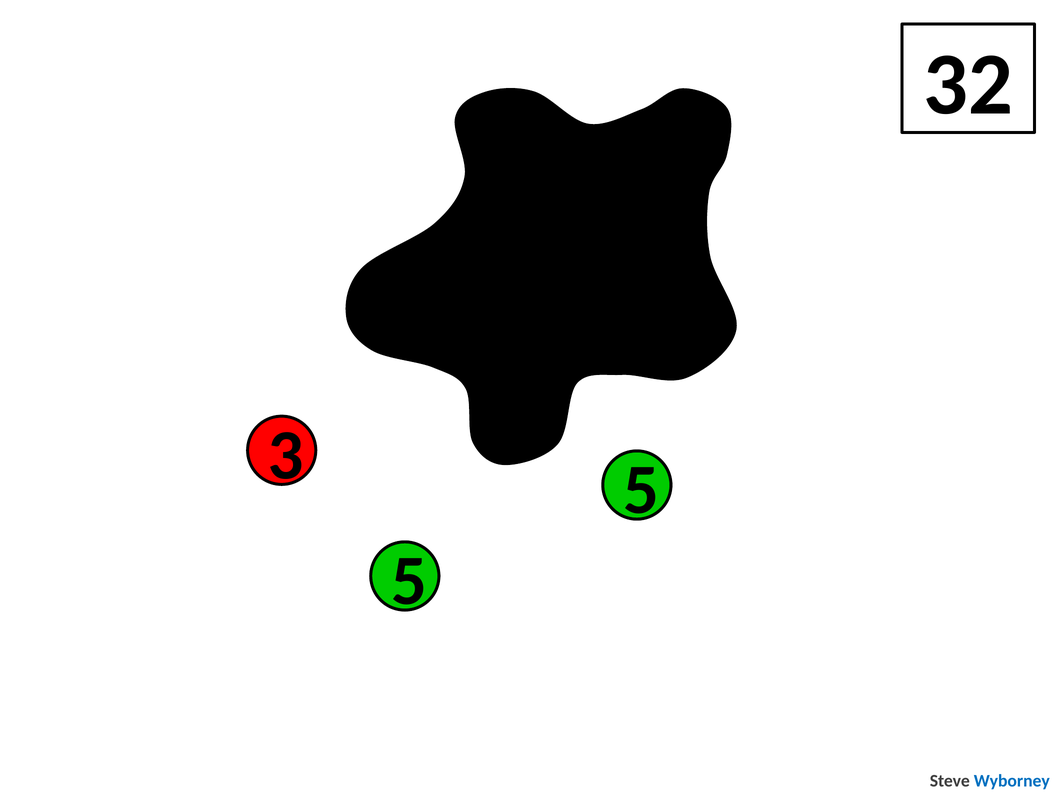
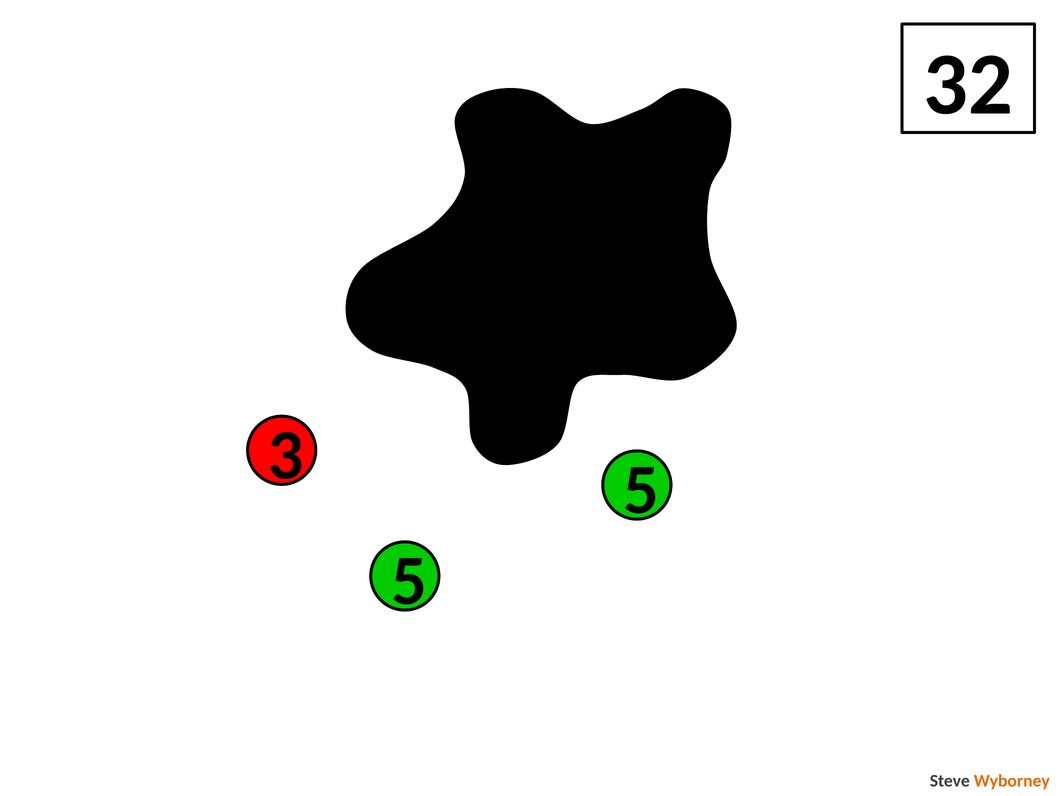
Wyborney colour: blue -> orange
